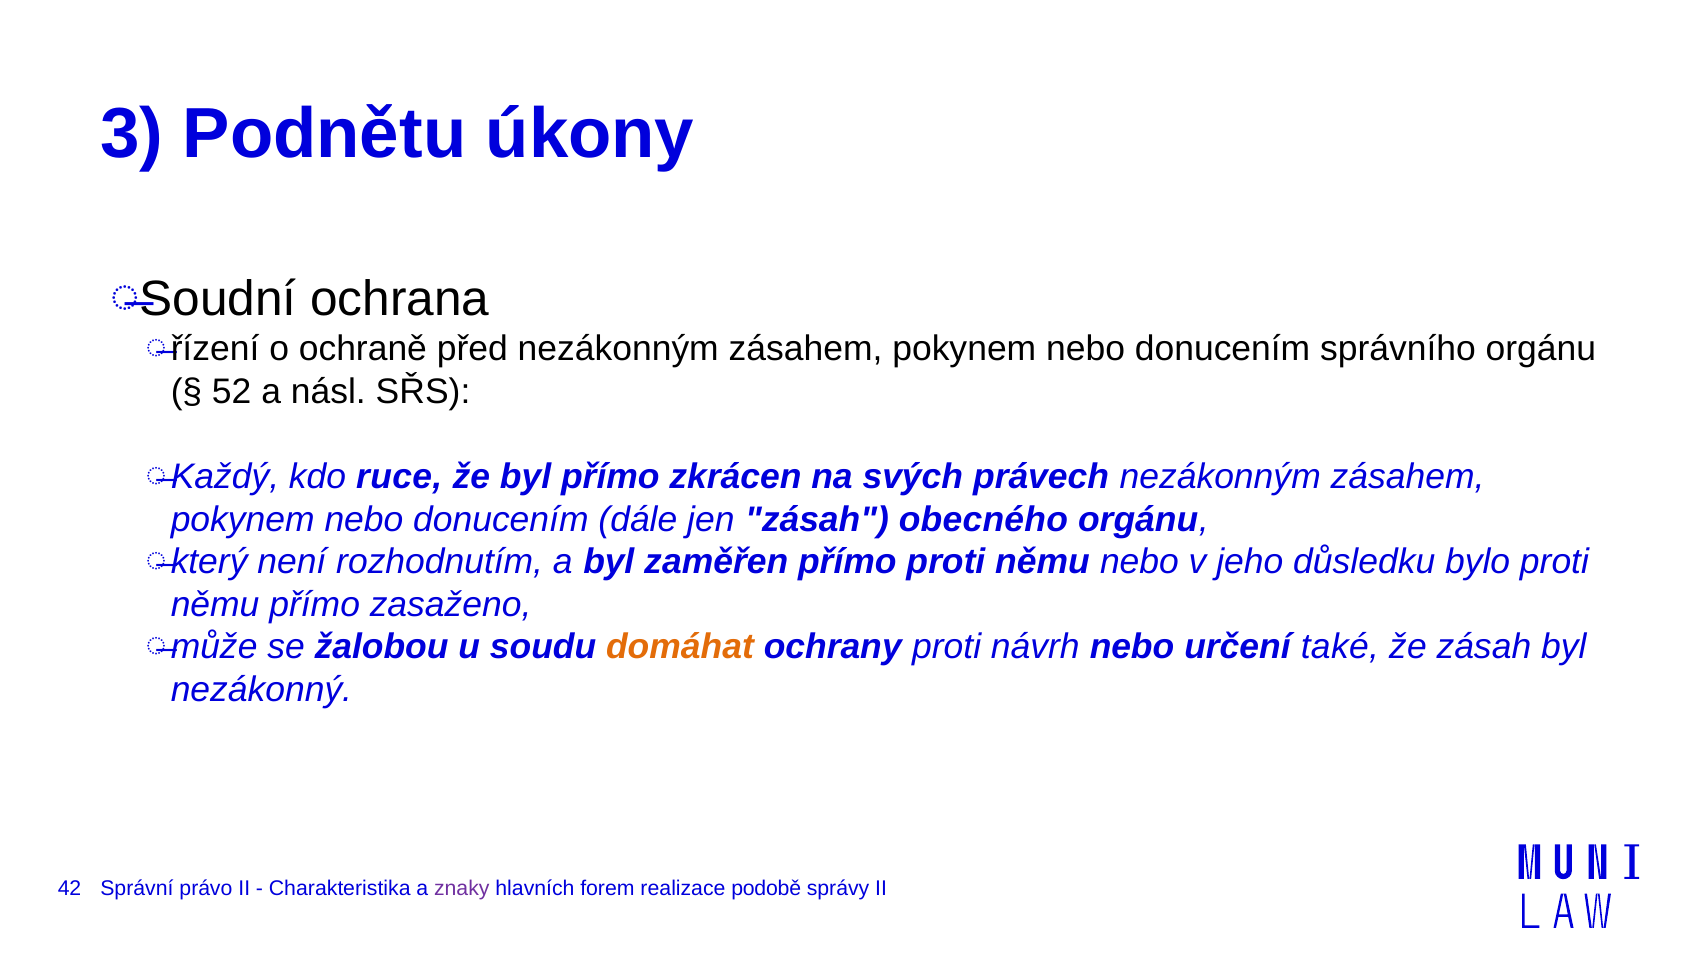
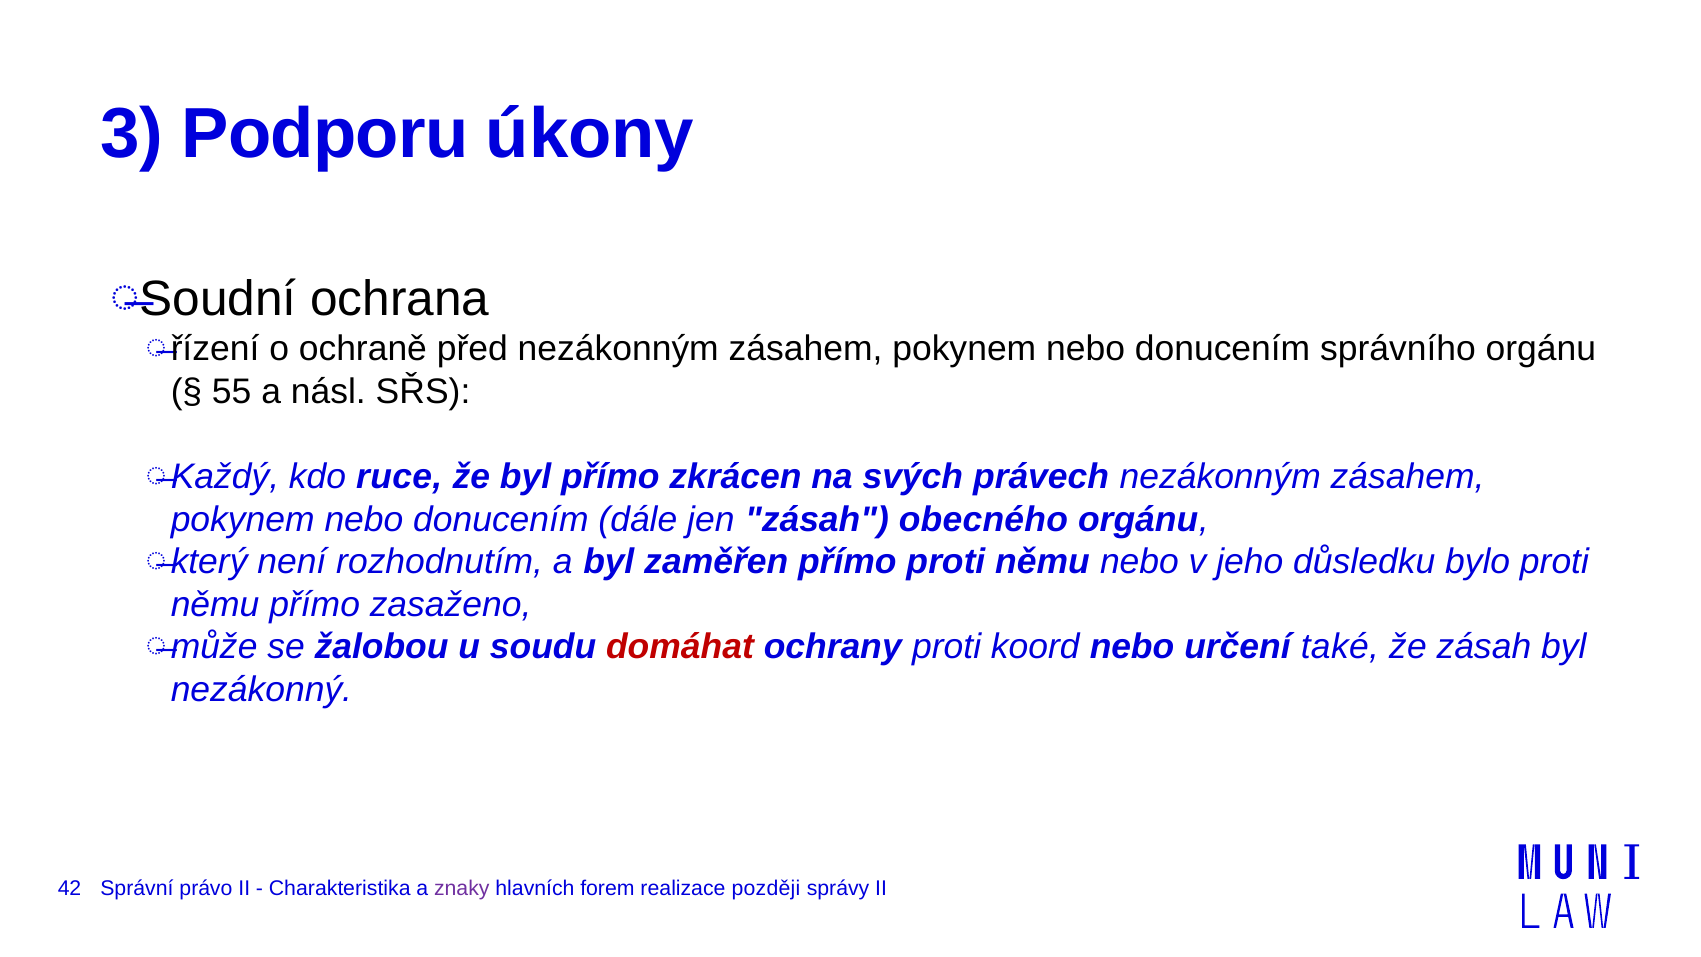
Podnětu: Podnětu -> Podporu
52: 52 -> 55
domáhat colour: orange -> red
návrh: návrh -> koord
podobě: podobě -> později
